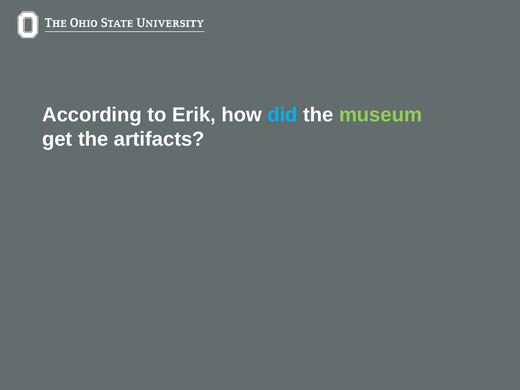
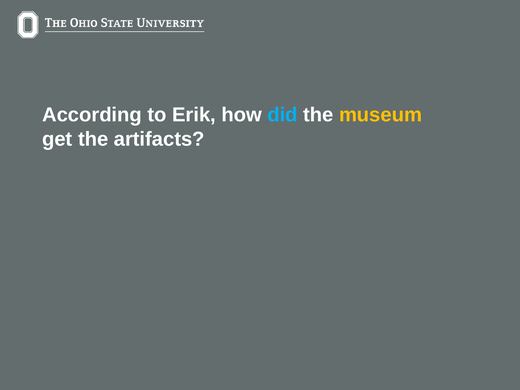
museum colour: light green -> yellow
